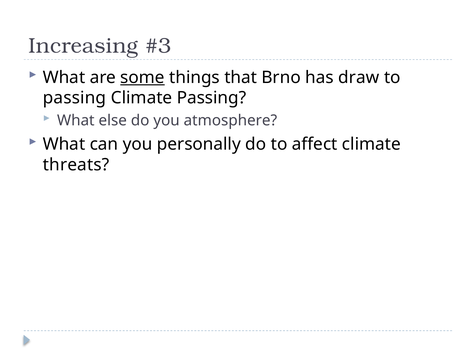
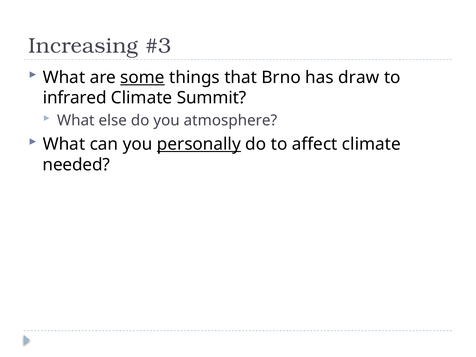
passing at (75, 98): passing -> infrared
Climate Passing: Passing -> Summit
personally underline: none -> present
threats: threats -> needed
